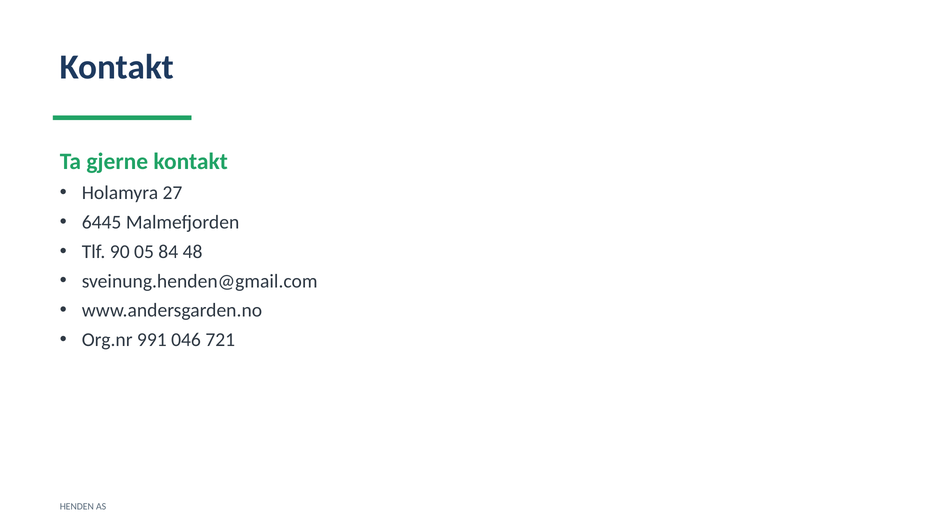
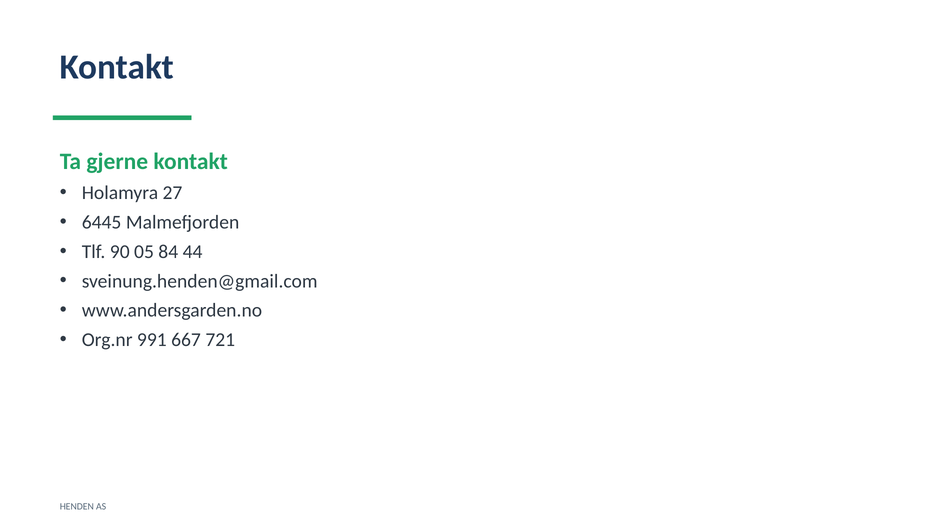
48: 48 -> 44
046: 046 -> 667
